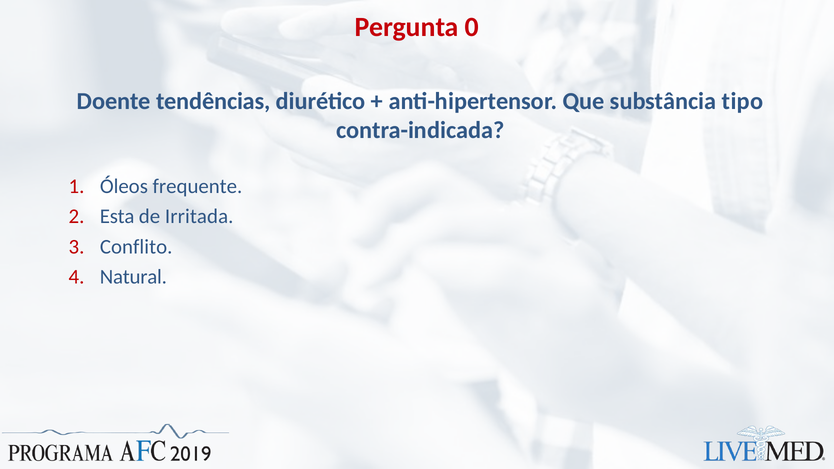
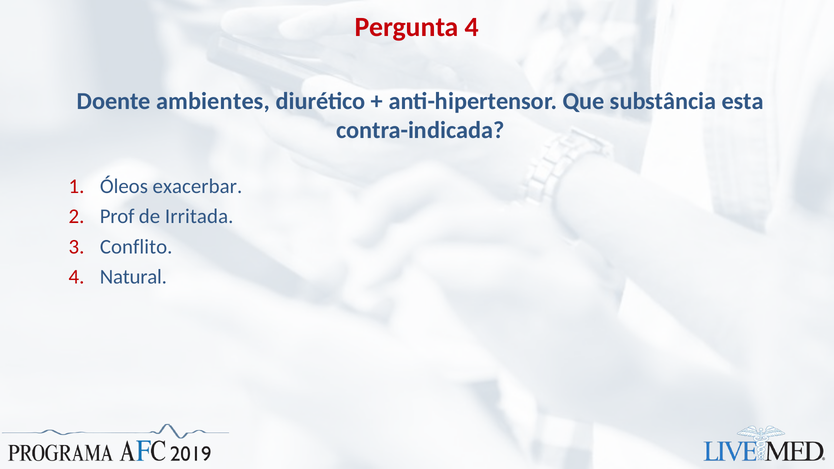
Pergunta 0: 0 -> 4
tendências: tendências -> ambientes
tipo: tipo -> esta
frequente: frequente -> exacerbar
Esta: Esta -> Prof
